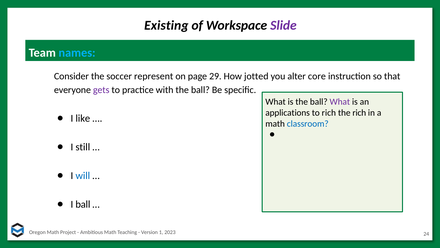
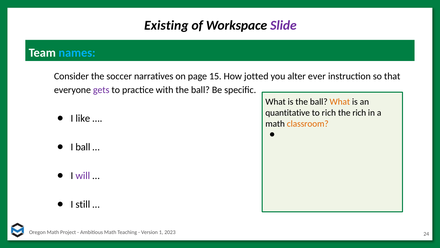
represent: represent -> narratives
29: 29 -> 15
core: core -> ever
What at (340, 102) colour: purple -> orange
applications: applications -> quantitative
classroom colour: blue -> orange
I still: still -> ball
will colour: blue -> purple
I ball: ball -> still
